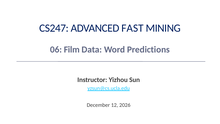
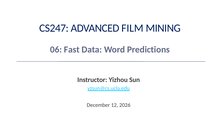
FAST: FAST -> FILM
Film: Film -> Fast
